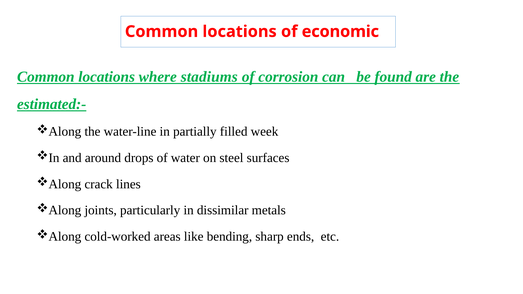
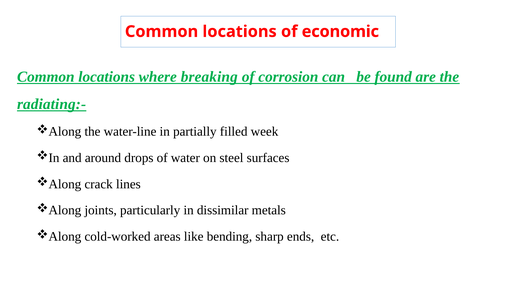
stadiums: stadiums -> breaking
estimated:-: estimated:- -> radiating:-
